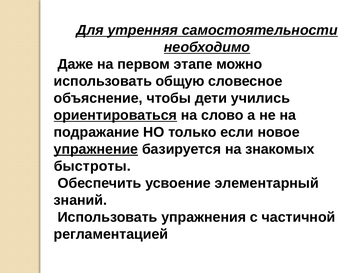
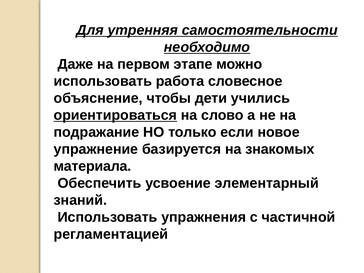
общую: общую -> работа
упражнение underline: present -> none
быстроты: быстроты -> материала
